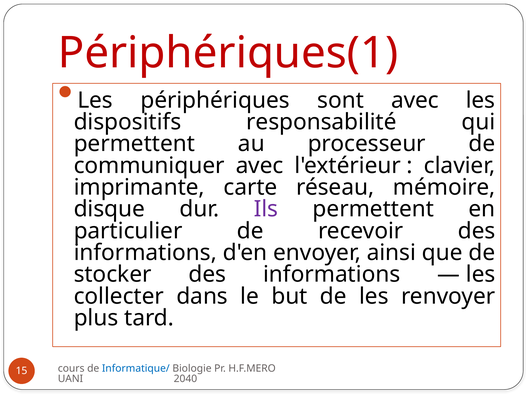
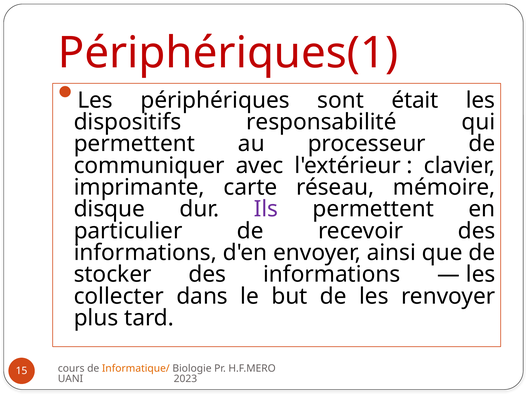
sont avec: avec -> était
Informatique/ colour: blue -> orange
2040: 2040 -> 2023
